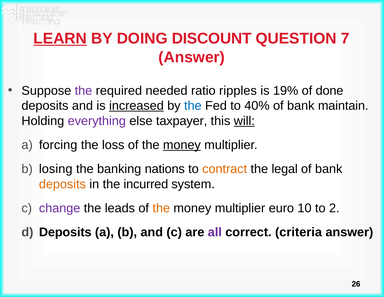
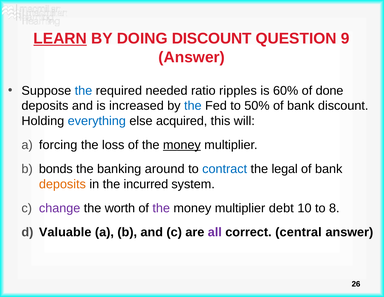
7: 7 -> 9
the at (83, 91) colour: purple -> blue
19%: 19% -> 60%
increased underline: present -> none
40%: 40% -> 50%
bank maintain: maintain -> discount
everything colour: purple -> blue
taxpayer: taxpayer -> acquired
will underline: present -> none
losing: losing -> bonds
nations: nations -> around
contract colour: orange -> blue
leads: leads -> worth
the at (161, 208) colour: orange -> purple
euro: euro -> debt
2: 2 -> 8
Deposits at (65, 232): Deposits -> Valuable
criteria: criteria -> central
